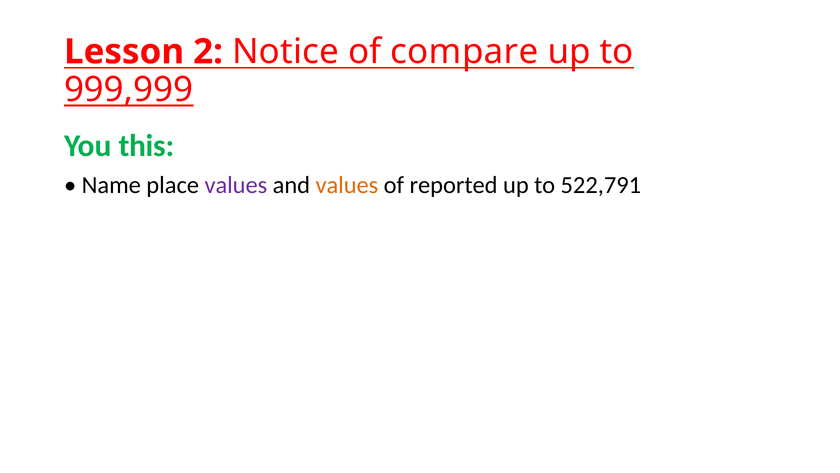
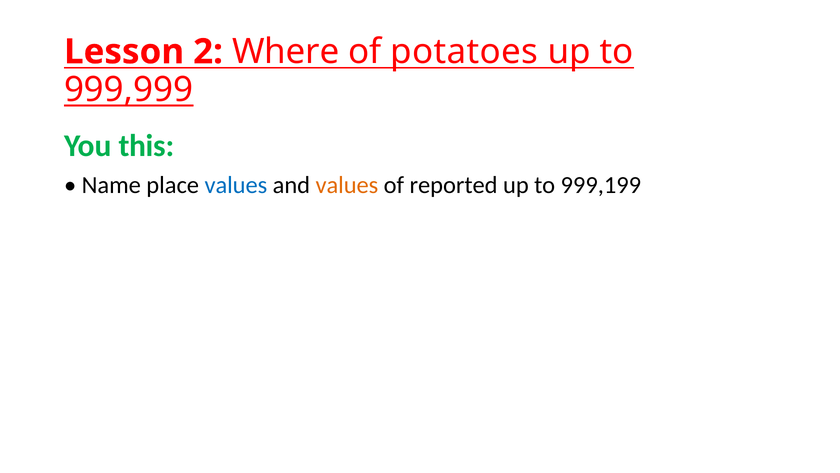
Notice: Notice -> Where
compare: compare -> potatoes
values at (236, 185) colour: purple -> blue
522,791: 522,791 -> 999,199
